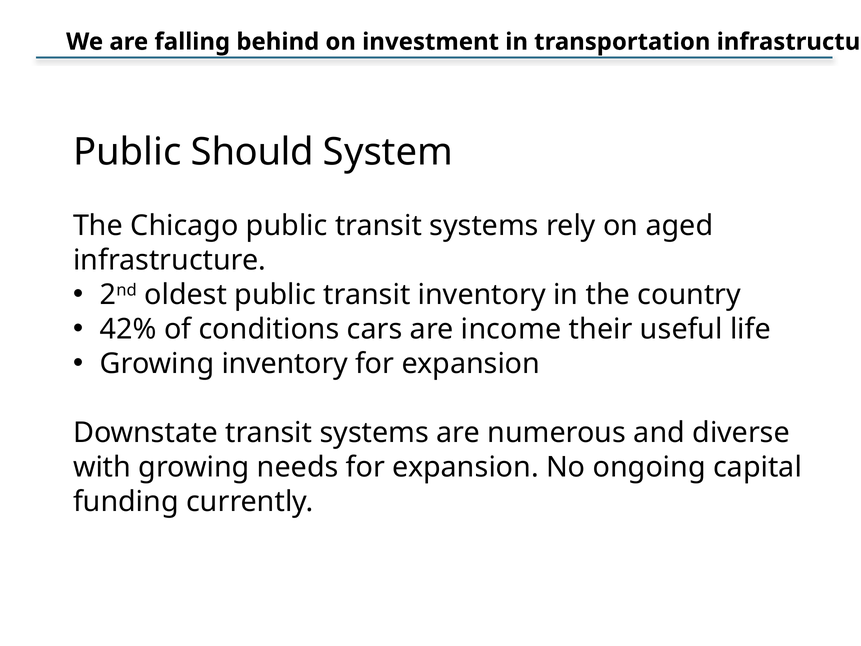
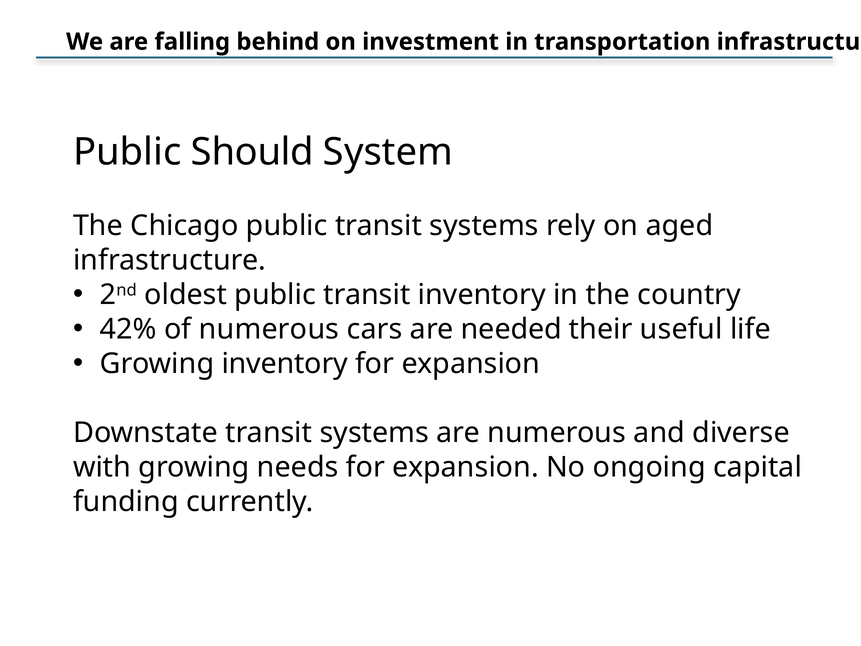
of conditions: conditions -> numerous
income: income -> needed
